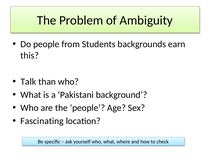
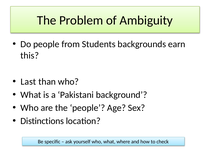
Talk: Talk -> Last
Fascinating: Fascinating -> Distinctions
